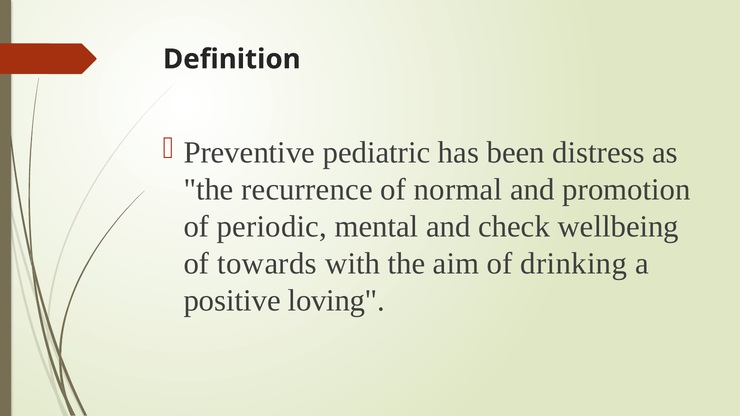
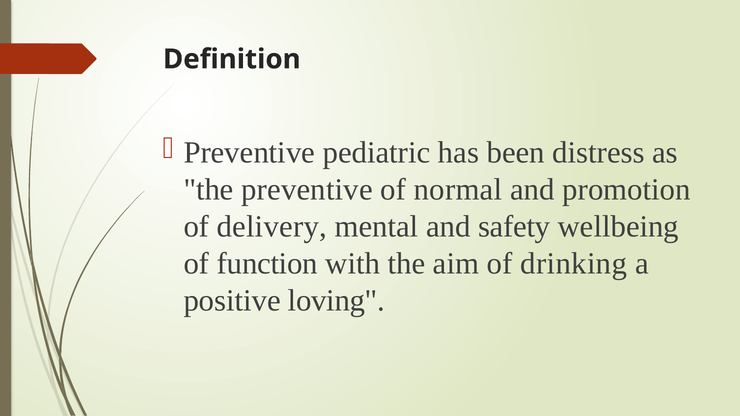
the recurrence: recurrence -> preventive
periodic: periodic -> delivery
check: check -> safety
towards: towards -> function
